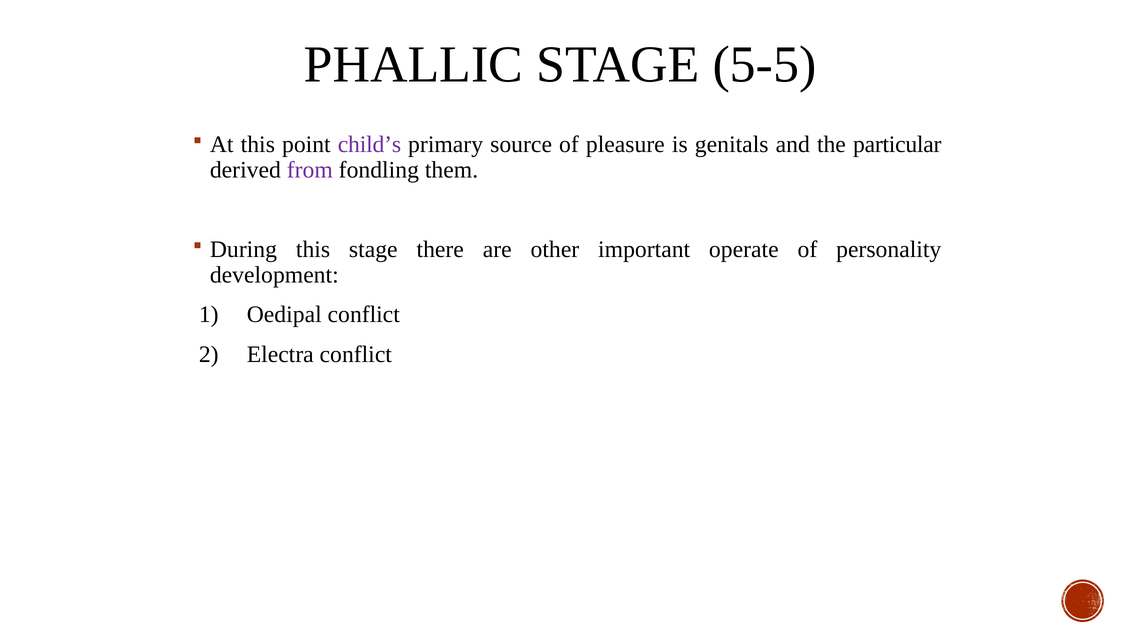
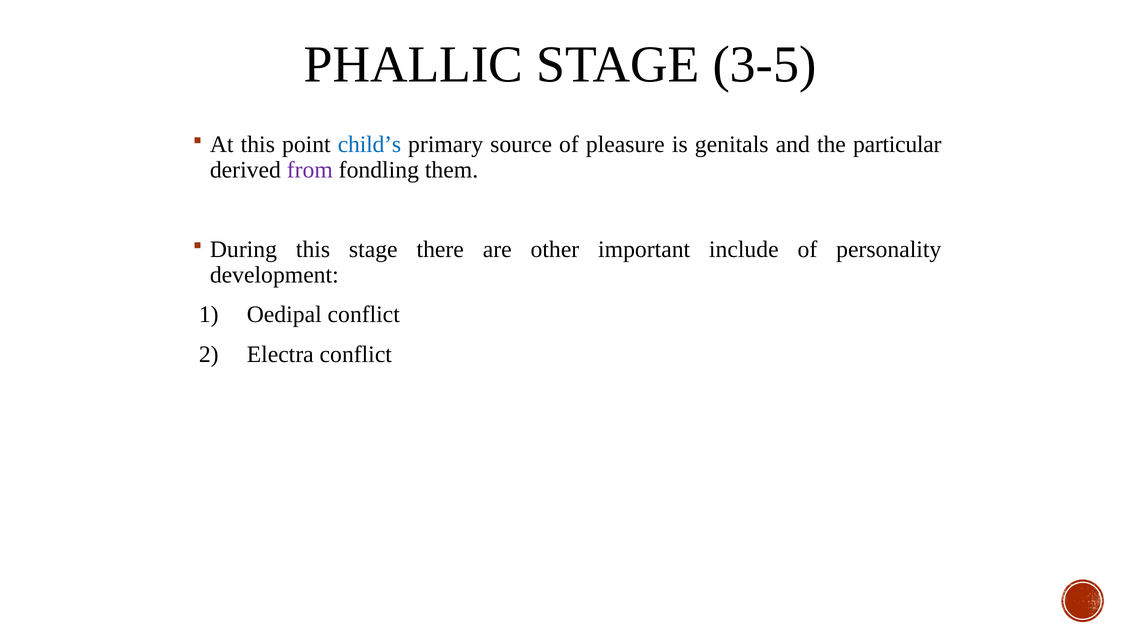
5-5: 5-5 -> 3-5
child’s colour: purple -> blue
operate: operate -> include
